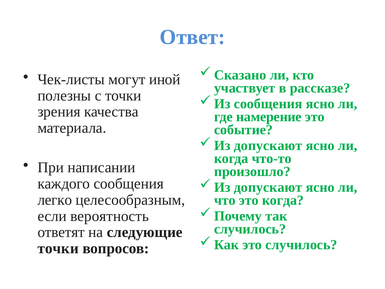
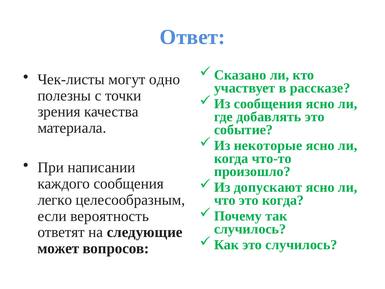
иной: иной -> одно
намерение: намерение -> добавлять
допускают at (268, 145): допускают -> некоторые
точки at (58, 248): точки -> может
